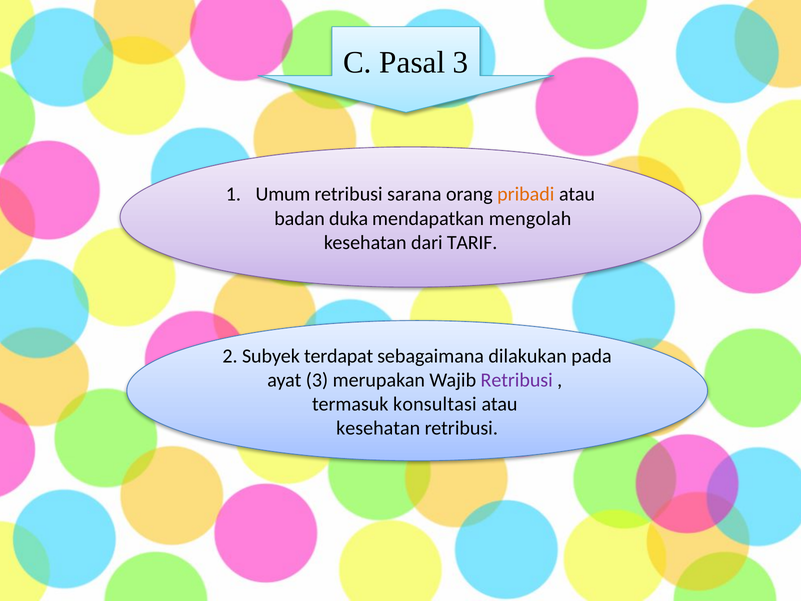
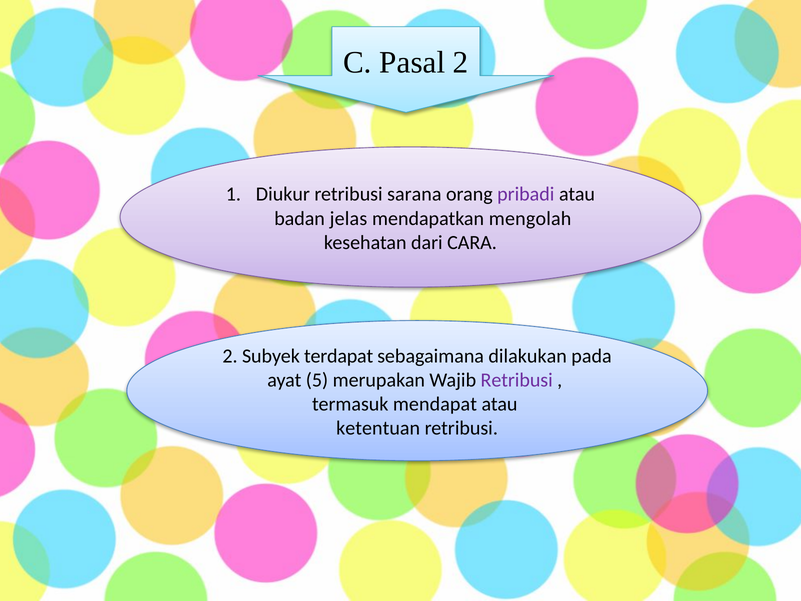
Pasal 3: 3 -> 2
Umum: Umum -> Diukur
pribadi colour: orange -> purple
duka: duka -> jelas
TARIF: TARIF -> CARA
ayat 3: 3 -> 5
konsultasi: konsultasi -> mendapat
kesehatan at (378, 428): kesehatan -> ketentuan
